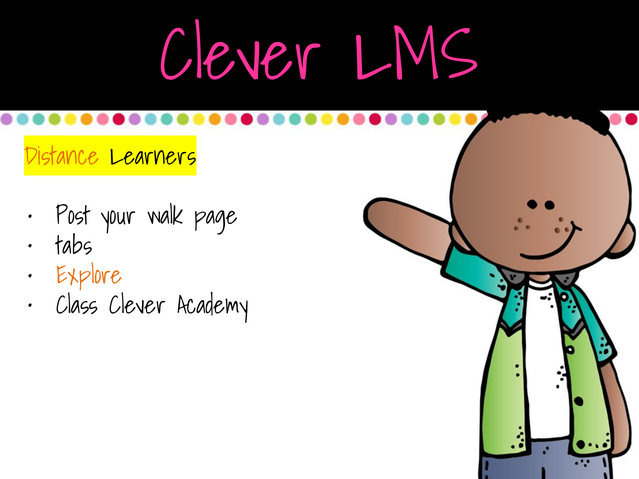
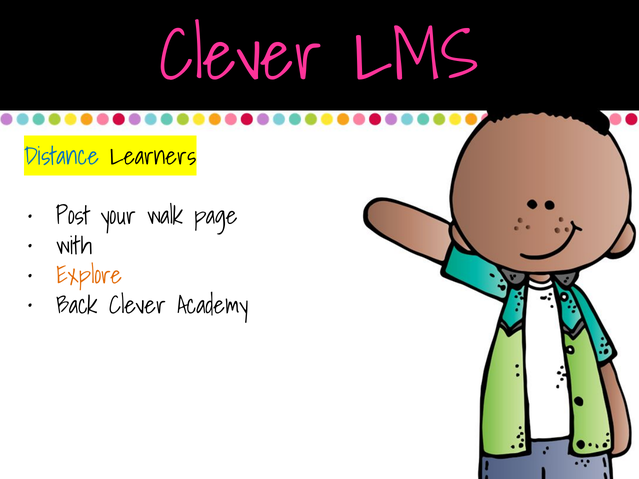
Distance colour: orange -> blue
tabs: tabs -> with
Class: Class -> Back
